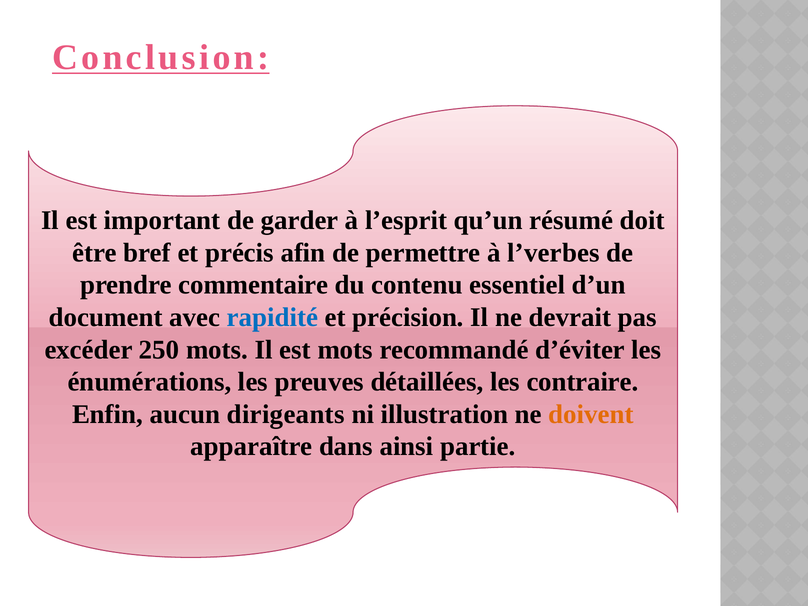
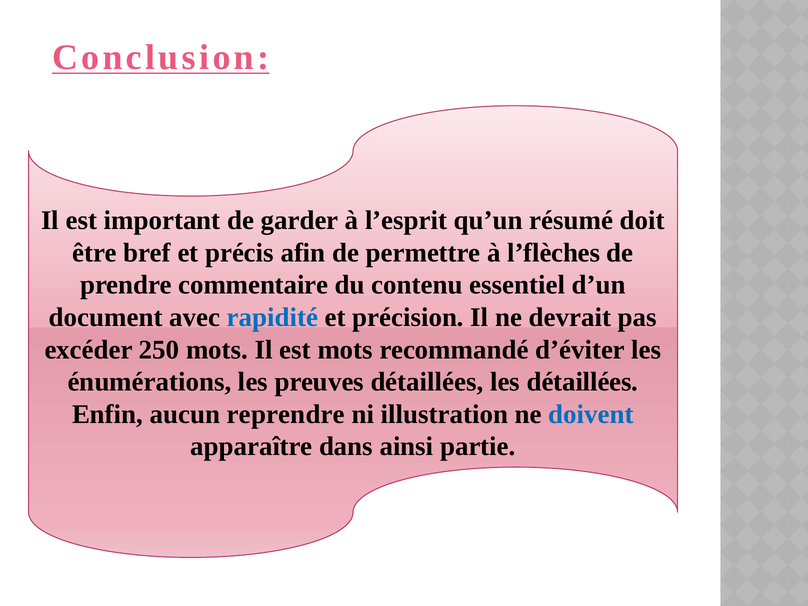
l’verbes: l’verbes -> l’flèches
les contraire: contraire -> détaillées
dirigeants: dirigeants -> reprendre
doivent colour: orange -> blue
